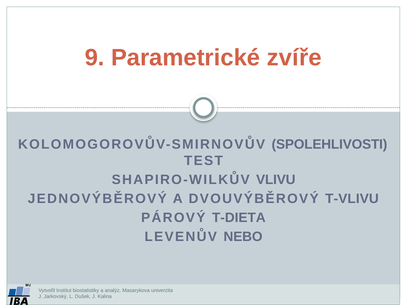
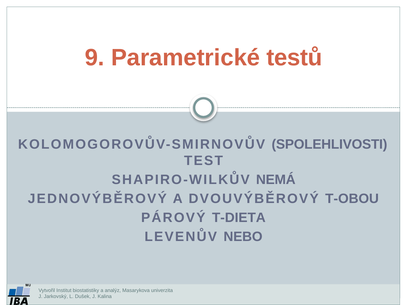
zvíře: zvíře -> testů
VLIVU: VLIVU -> NEMÁ
T-VLIVU: T-VLIVU -> T-OBOU
